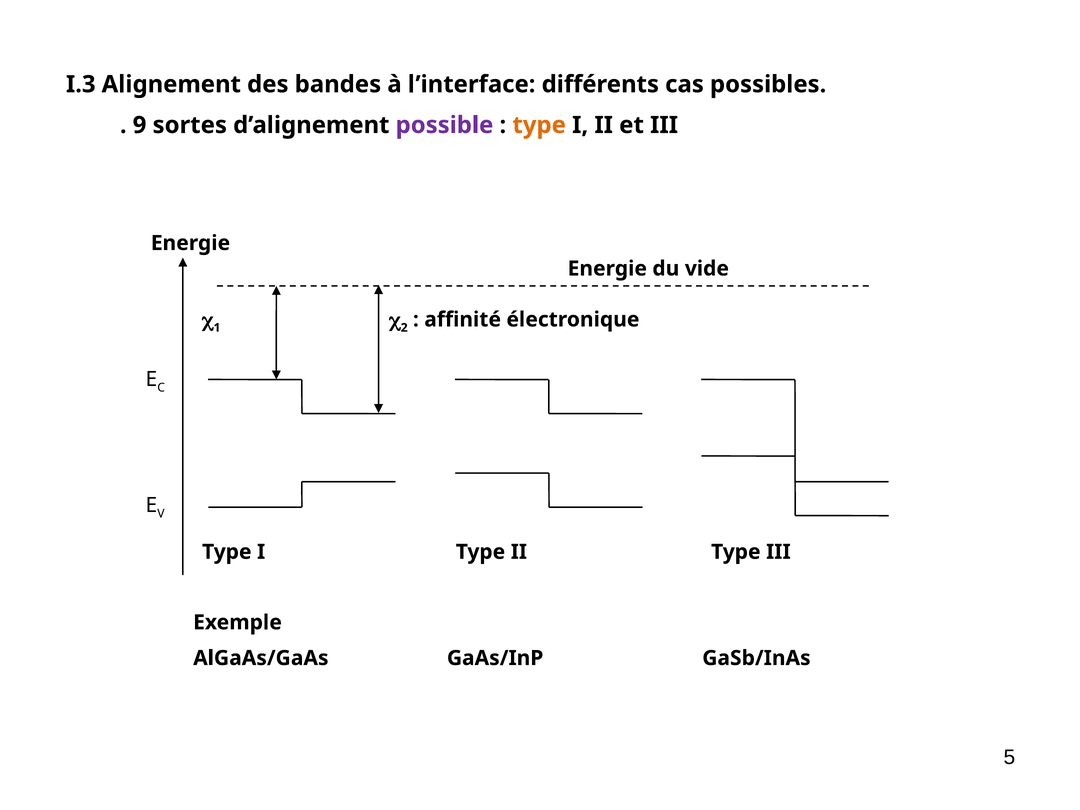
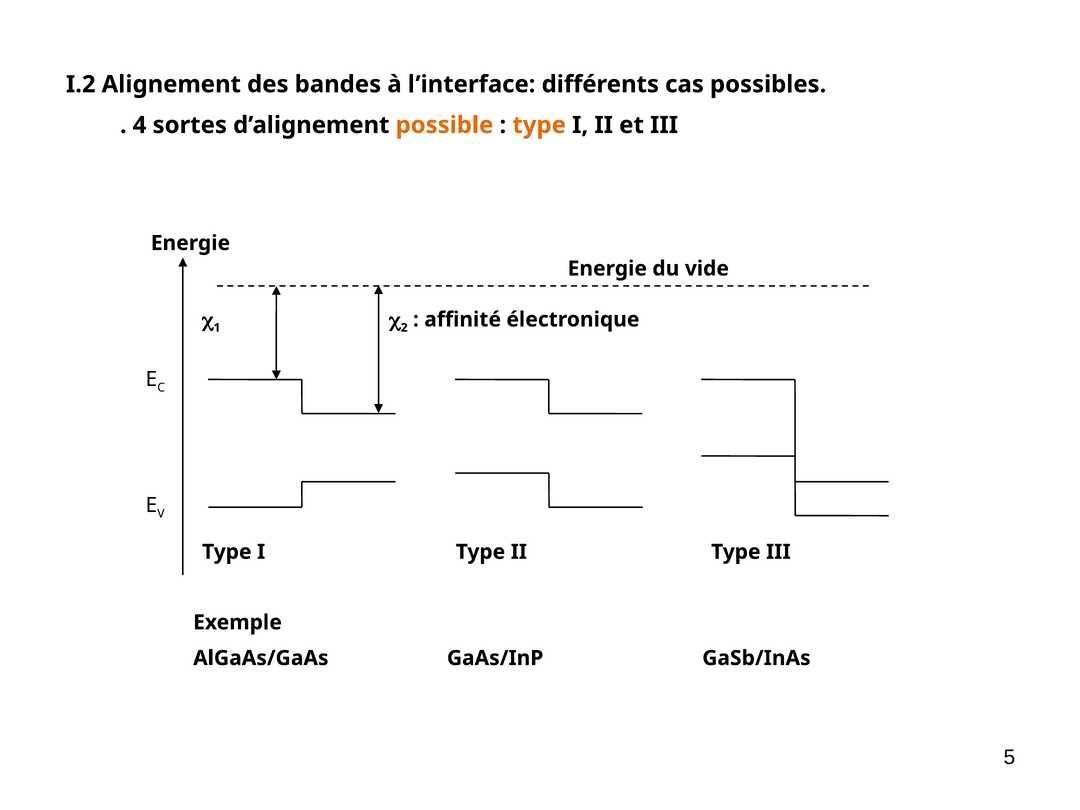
I.3: I.3 -> I.2
9: 9 -> 4
possible colour: purple -> orange
